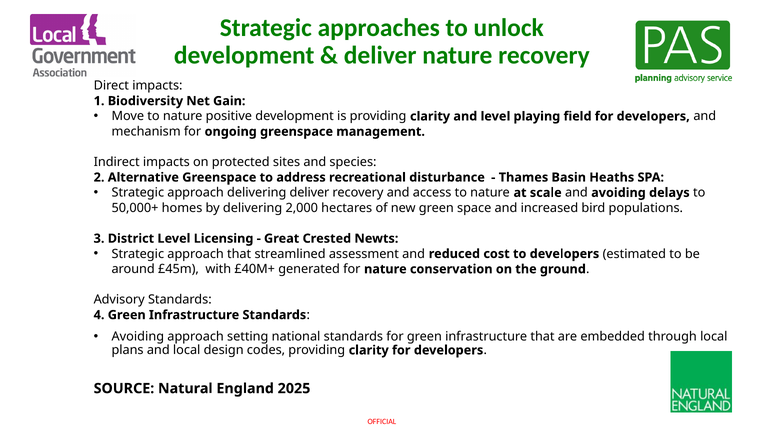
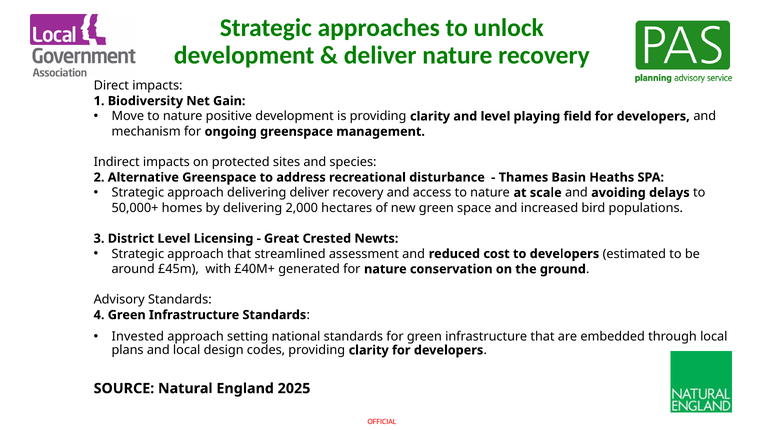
Avoiding at (138, 336): Avoiding -> Invested
